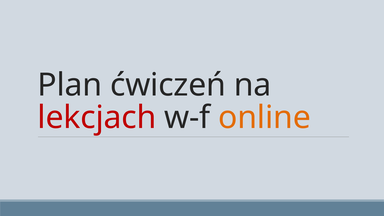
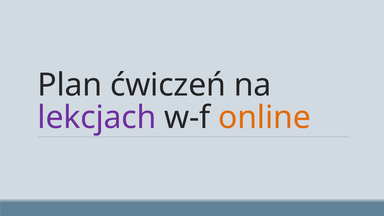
lekcjach colour: red -> purple
